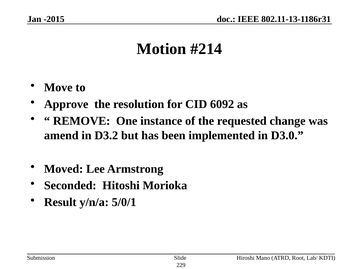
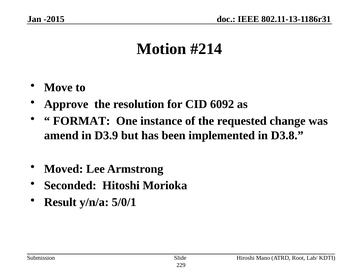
REMOVE: REMOVE -> FORMAT
D3.2: D3.2 -> D3.9
D3.0: D3.0 -> D3.8
